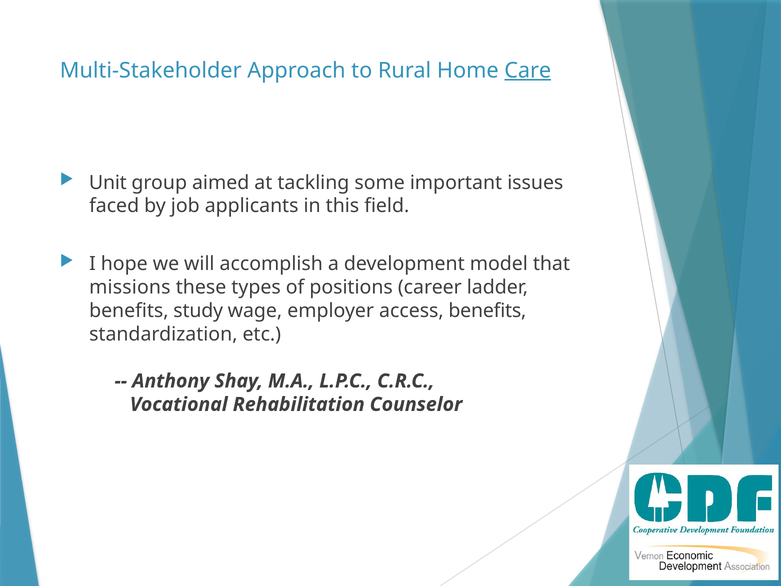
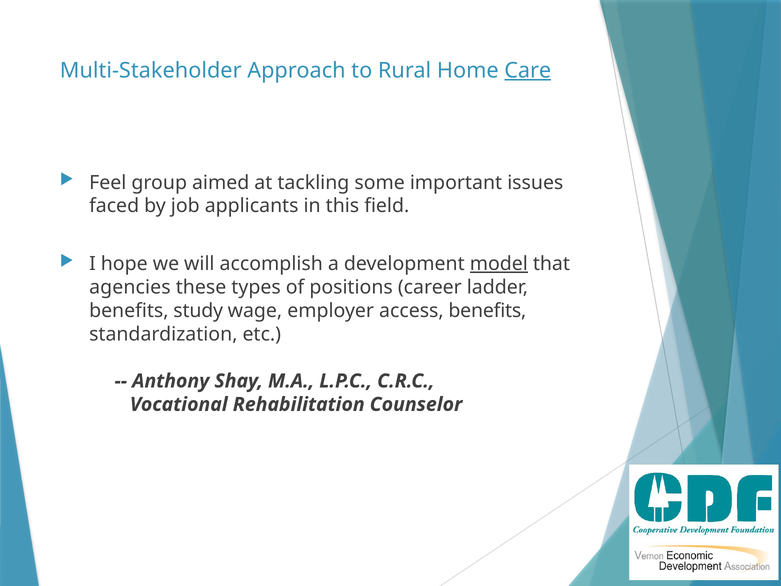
Unit: Unit -> Feel
model underline: none -> present
missions: missions -> agencies
